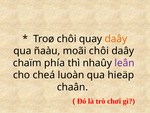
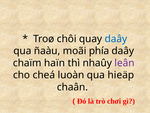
daây at (116, 39) colour: orange -> blue
moãi chôi: chôi -> phía
phía: phía -> haïn
